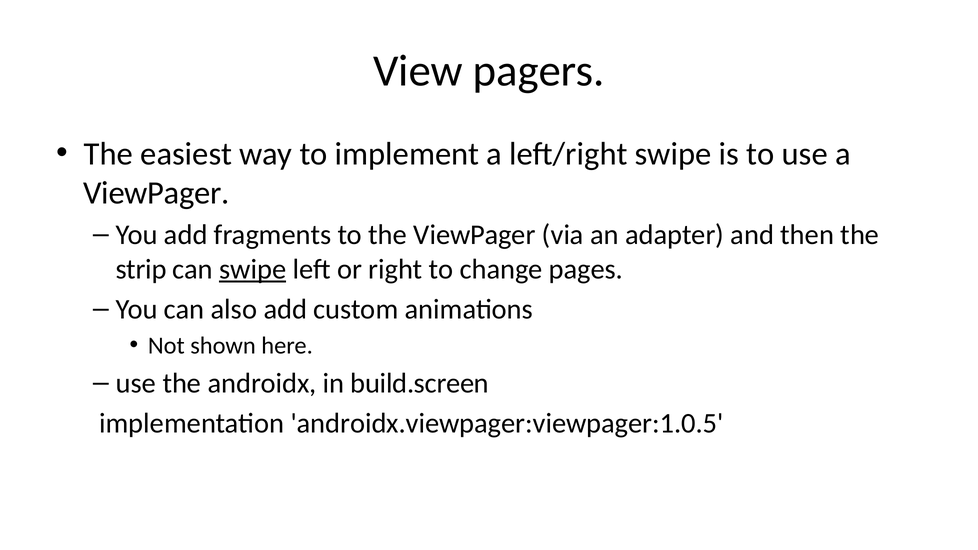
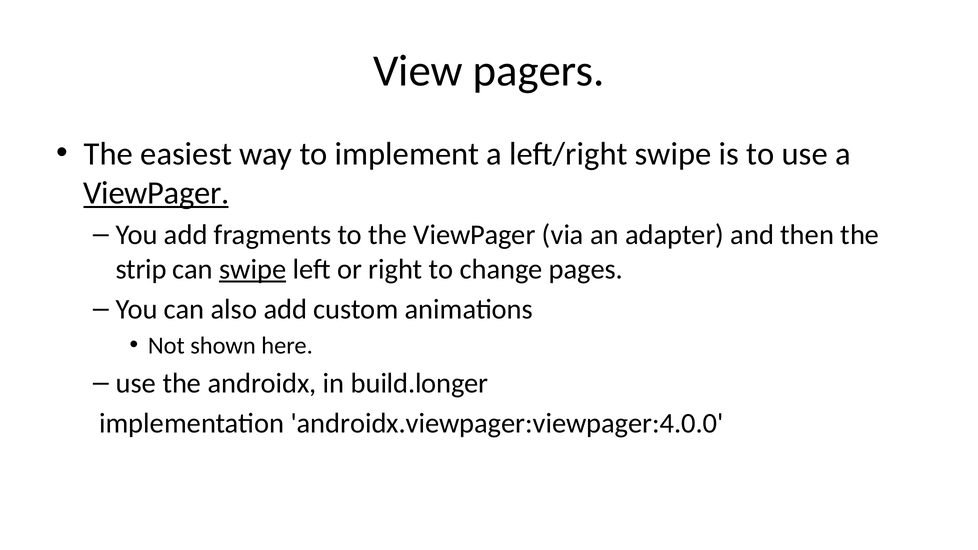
ViewPager at (156, 193) underline: none -> present
build.screen: build.screen -> build.longer
androidx.viewpager:viewpager:1.0.5: androidx.viewpager:viewpager:1.0.5 -> androidx.viewpager:viewpager:4.0.0
